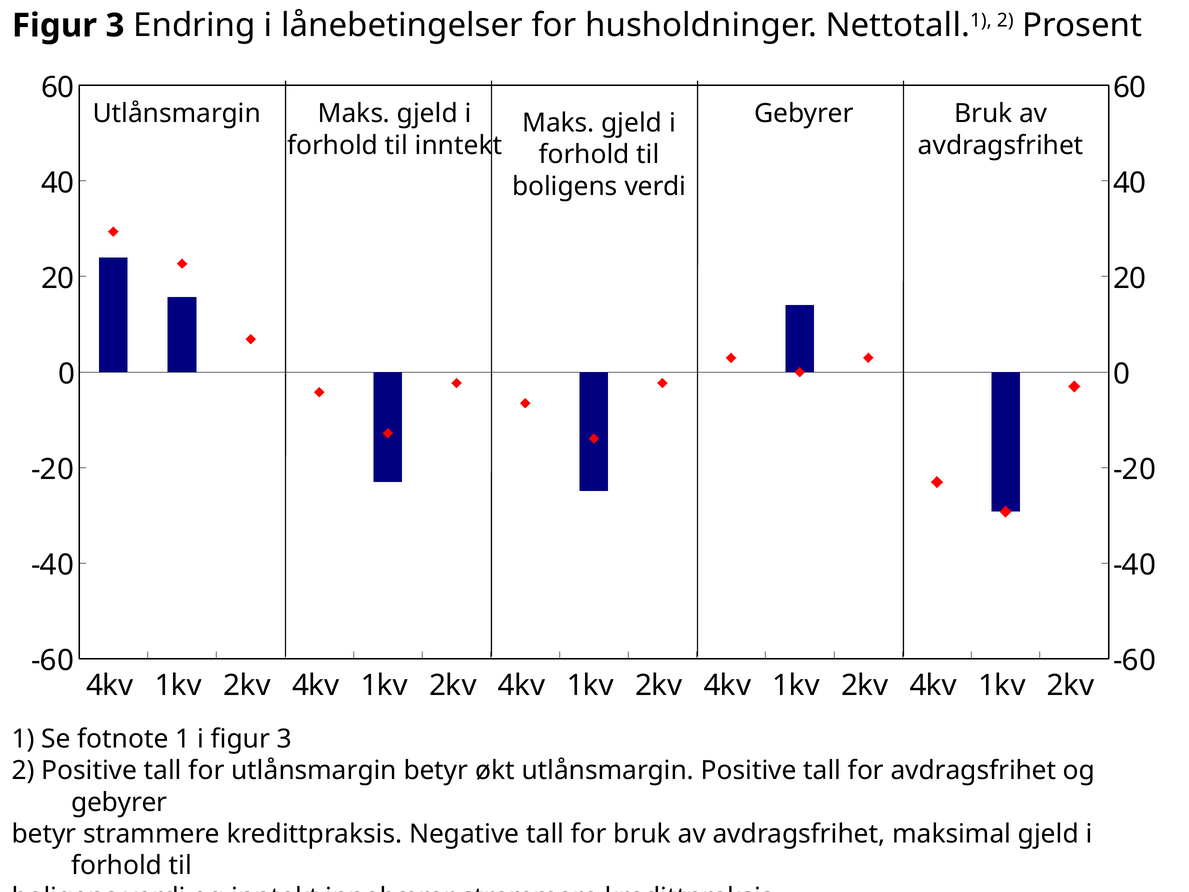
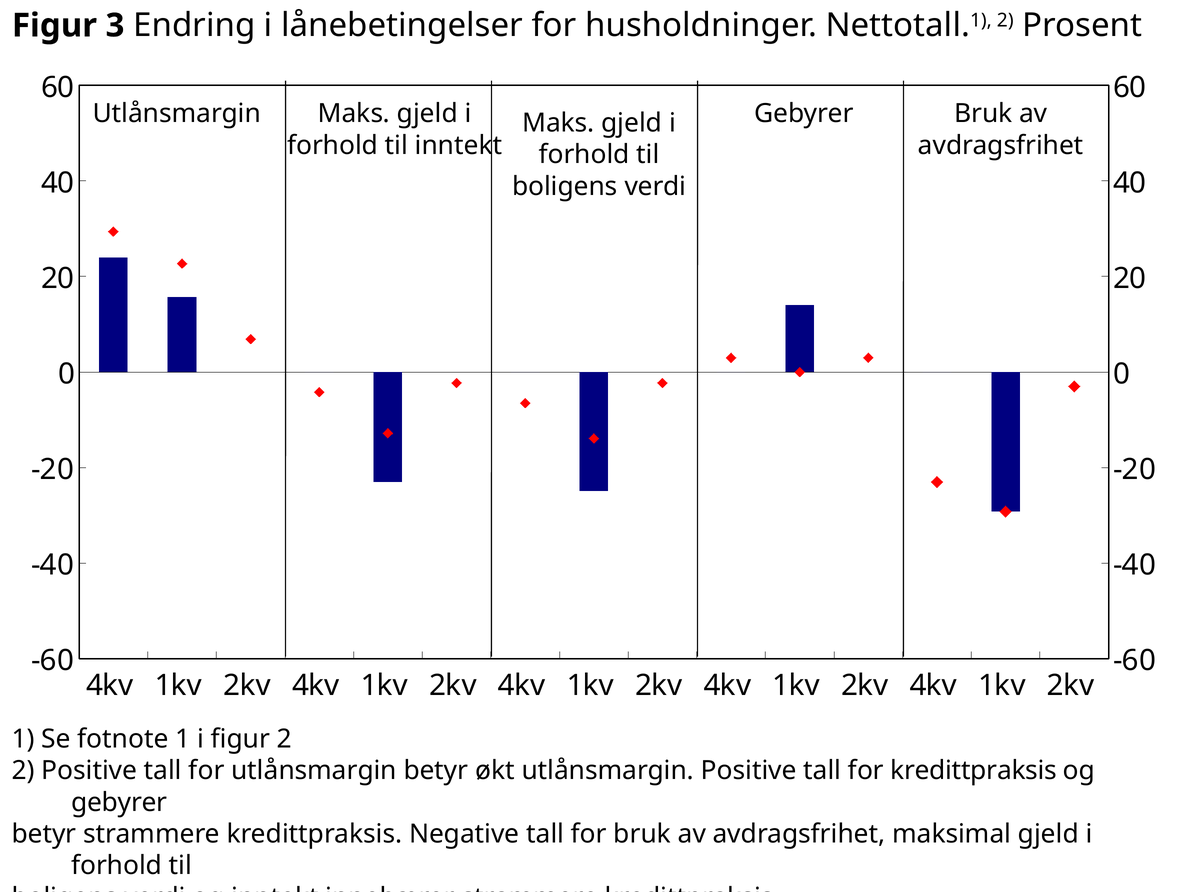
i figur 3: 3 -> 2
for avdragsfrihet: avdragsfrihet -> kredittpraksis
